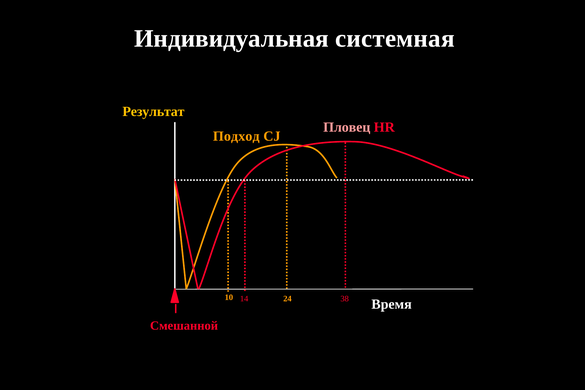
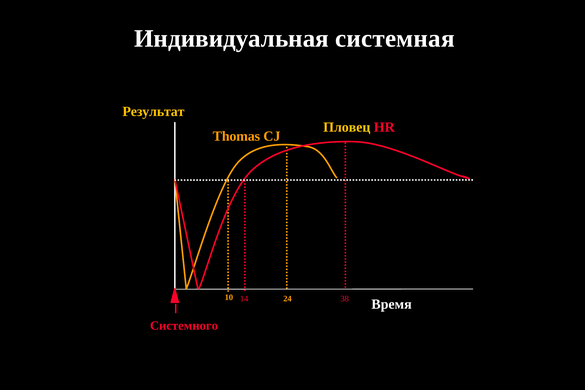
Пловец colour: pink -> yellow
Подход: Подход -> Thomas
Смешанной: Смешанной -> Системного
